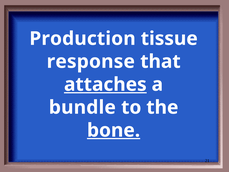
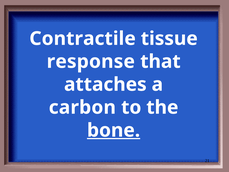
Production: Production -> Contractile
attaches underline: present -> none
bundle: bundle -> carbon
